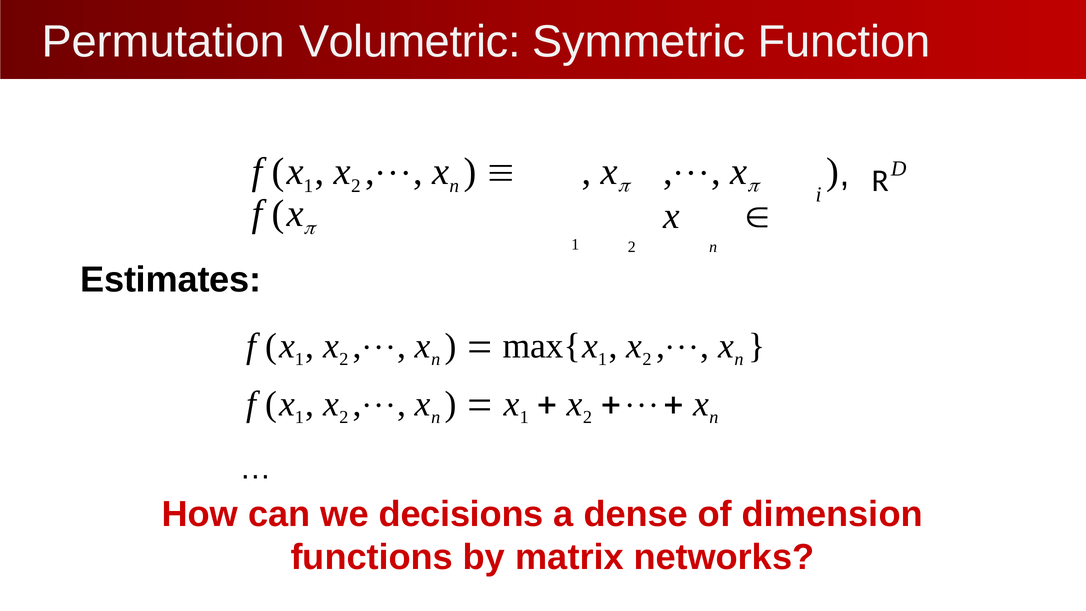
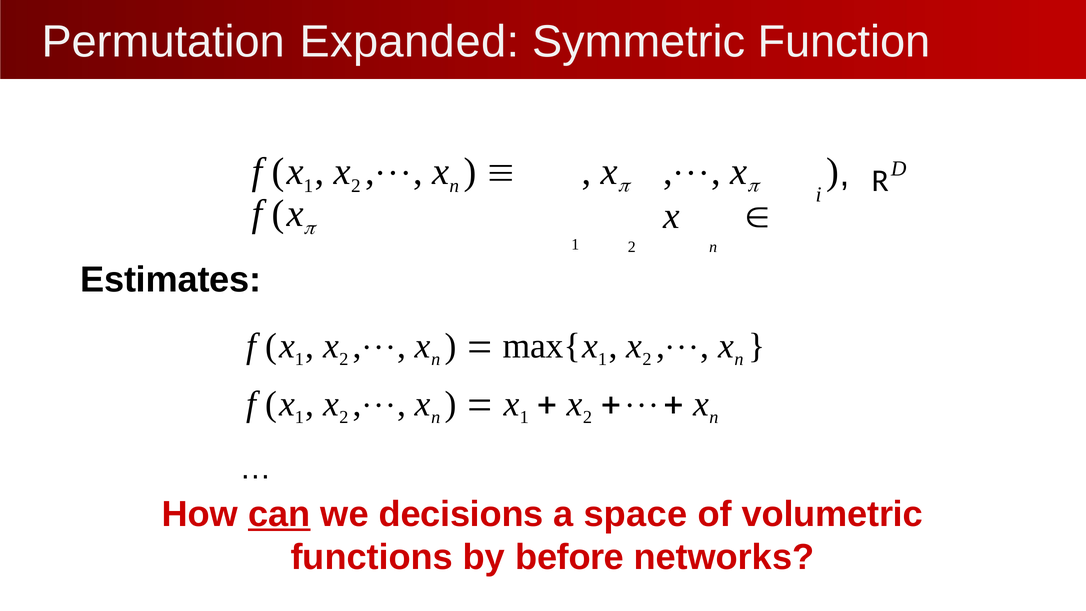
Volumetric: Volumetric -> Expanded
can underline: none -> present
dense: dense -> space
dimension: dimension -> volumetric
matrix: matrix -> before
